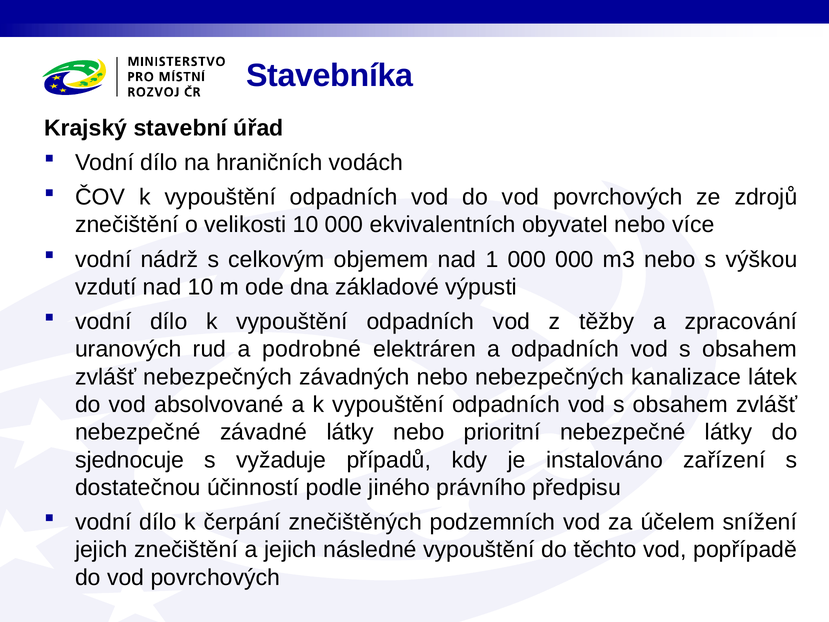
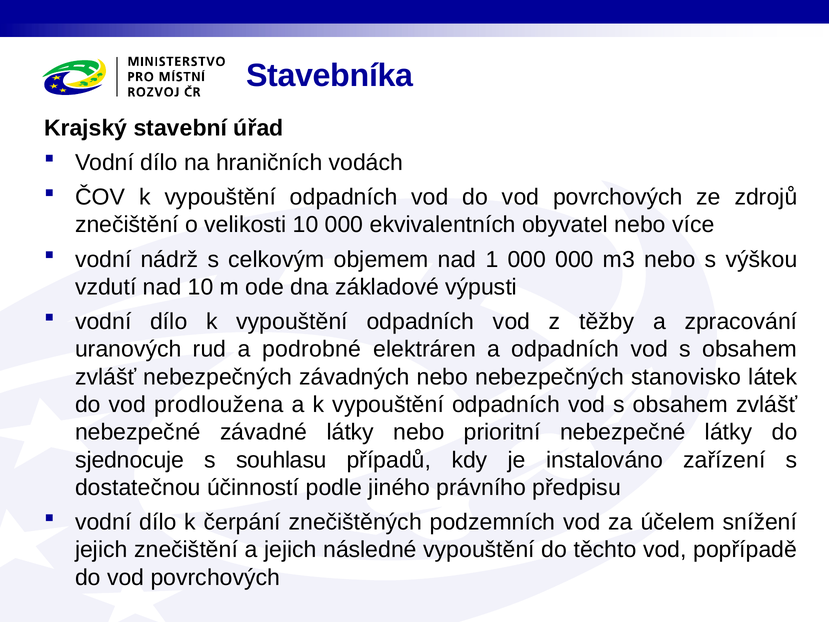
kanalizace: kanalizace -> stanovisko
absolvované: absolvované -> prodloužena
vyžaduje: vyžaduje -> souhlasu
